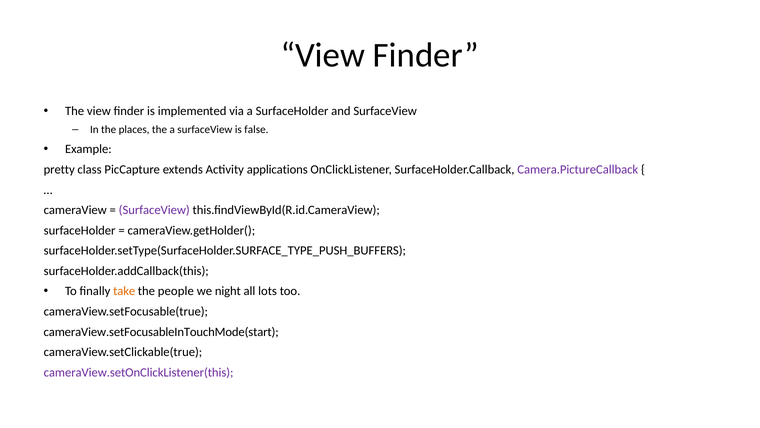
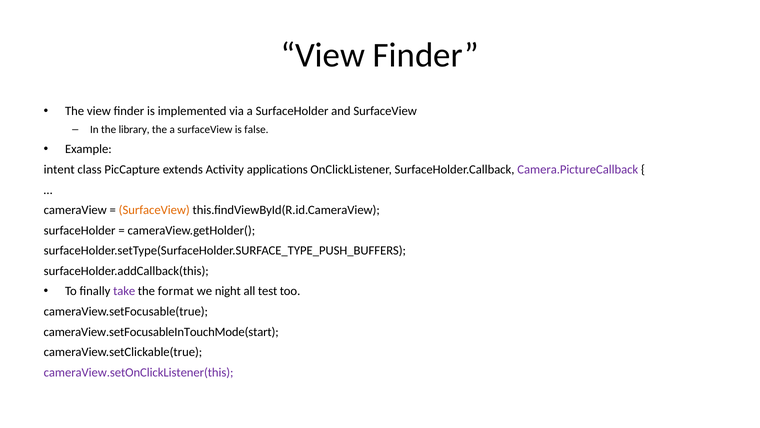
places: places -> library
pretty: pretty -> intent
SurfaceView at (154, 210) colour: purple -> orange
take colour: orange -> purple
people: people -> format
lots: lots -> test
